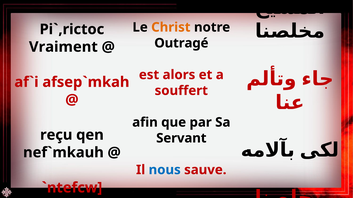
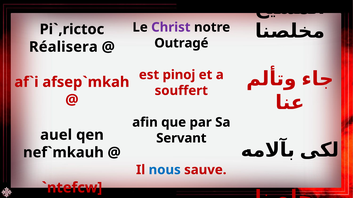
Christ colour: orange -> purple
Vraiment: Vraiment -> Réalisera
alors: alors -> pinoj
reçu: reçu -> auel
